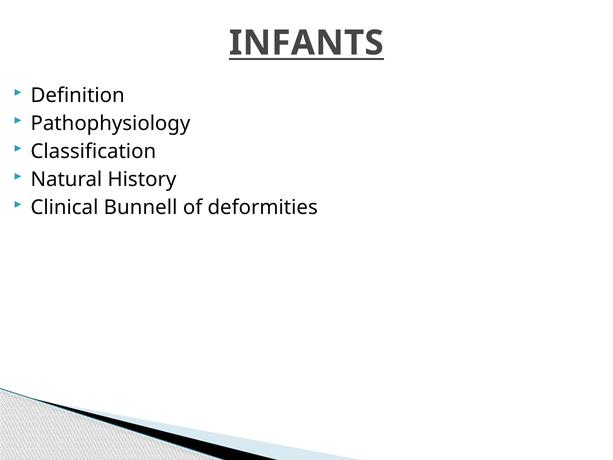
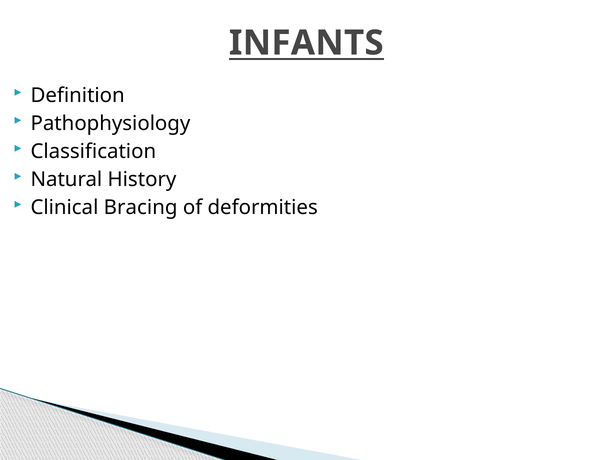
Bunnell: Bunnell -> Bracing
